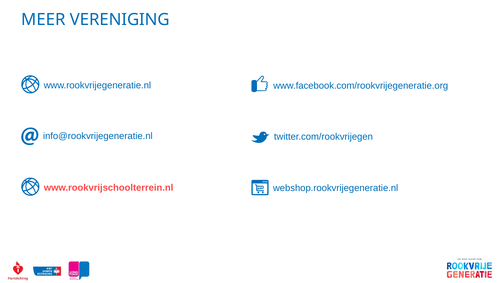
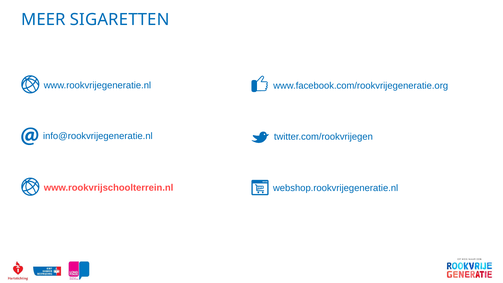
VERENIGING: VERENIGING -> SIGARETTEN
